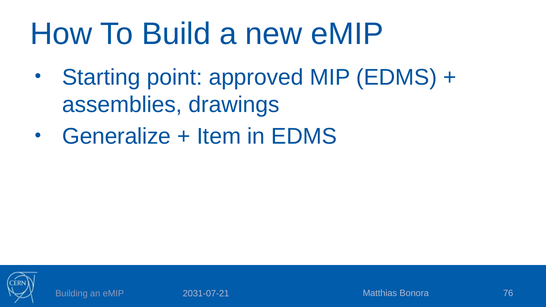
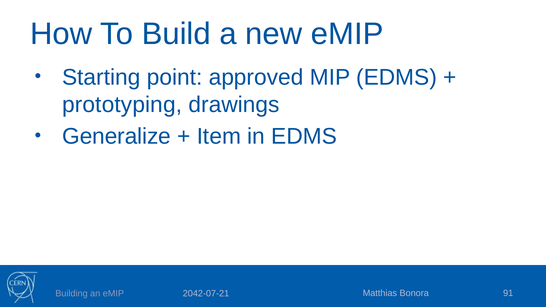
assemblies: assemblies -> prototyping
76: 76 -> 91
2031-07-21: 2031-07-21 -> 2042-07-21
